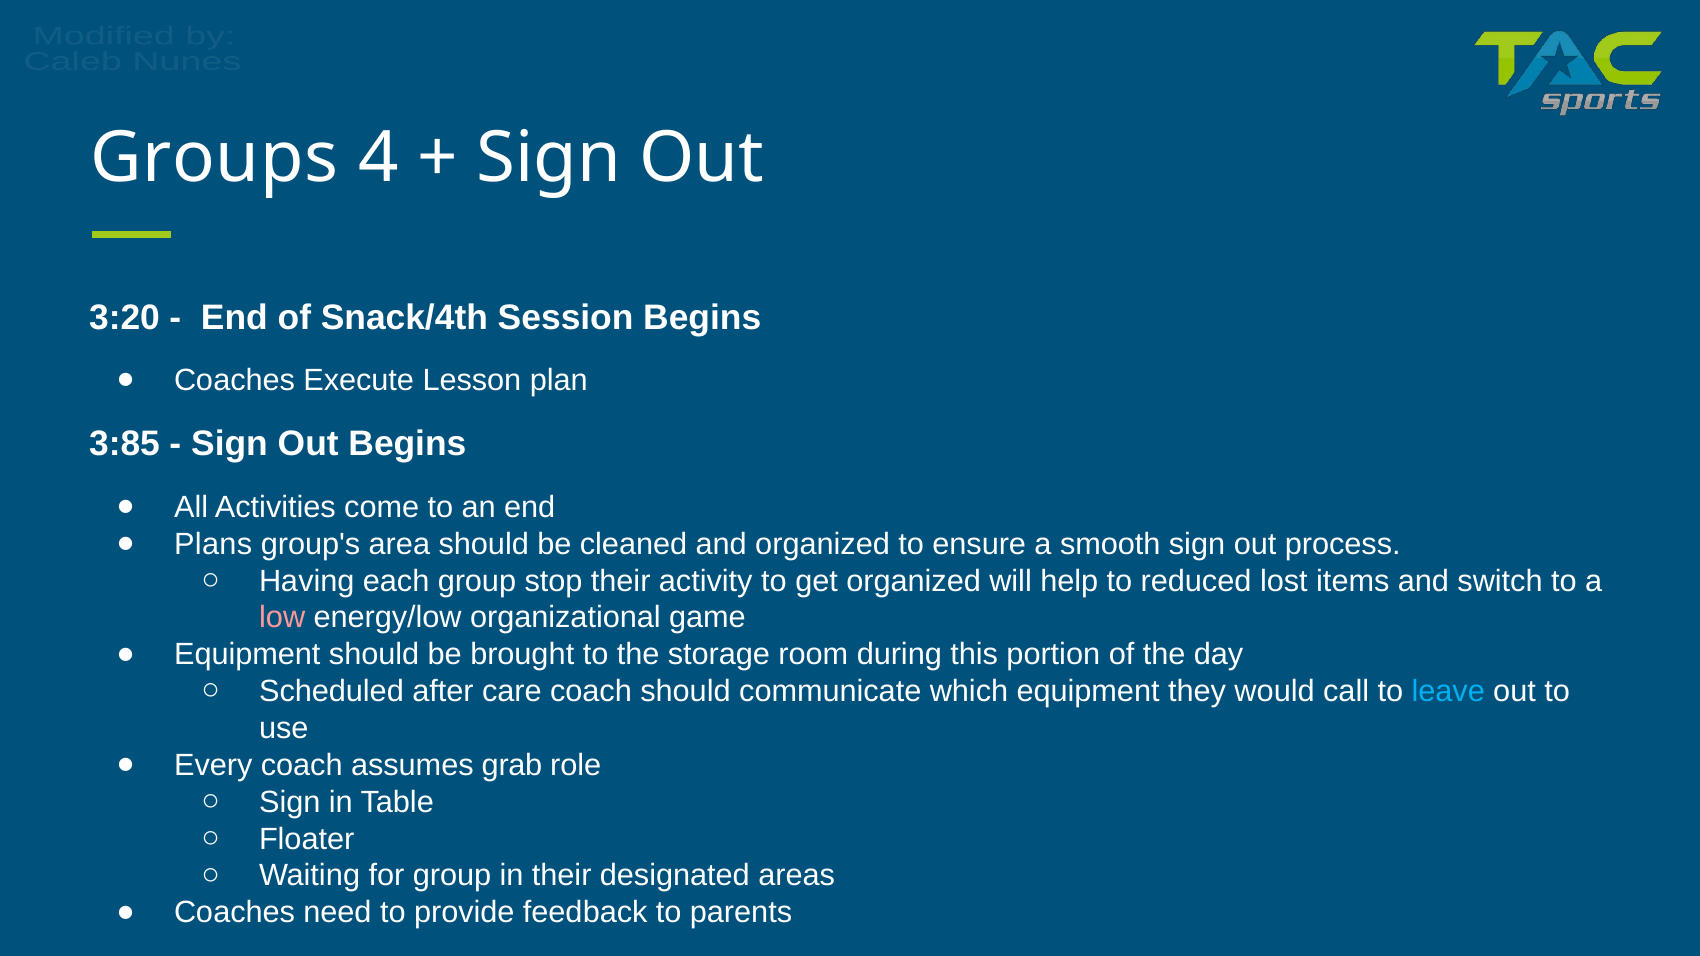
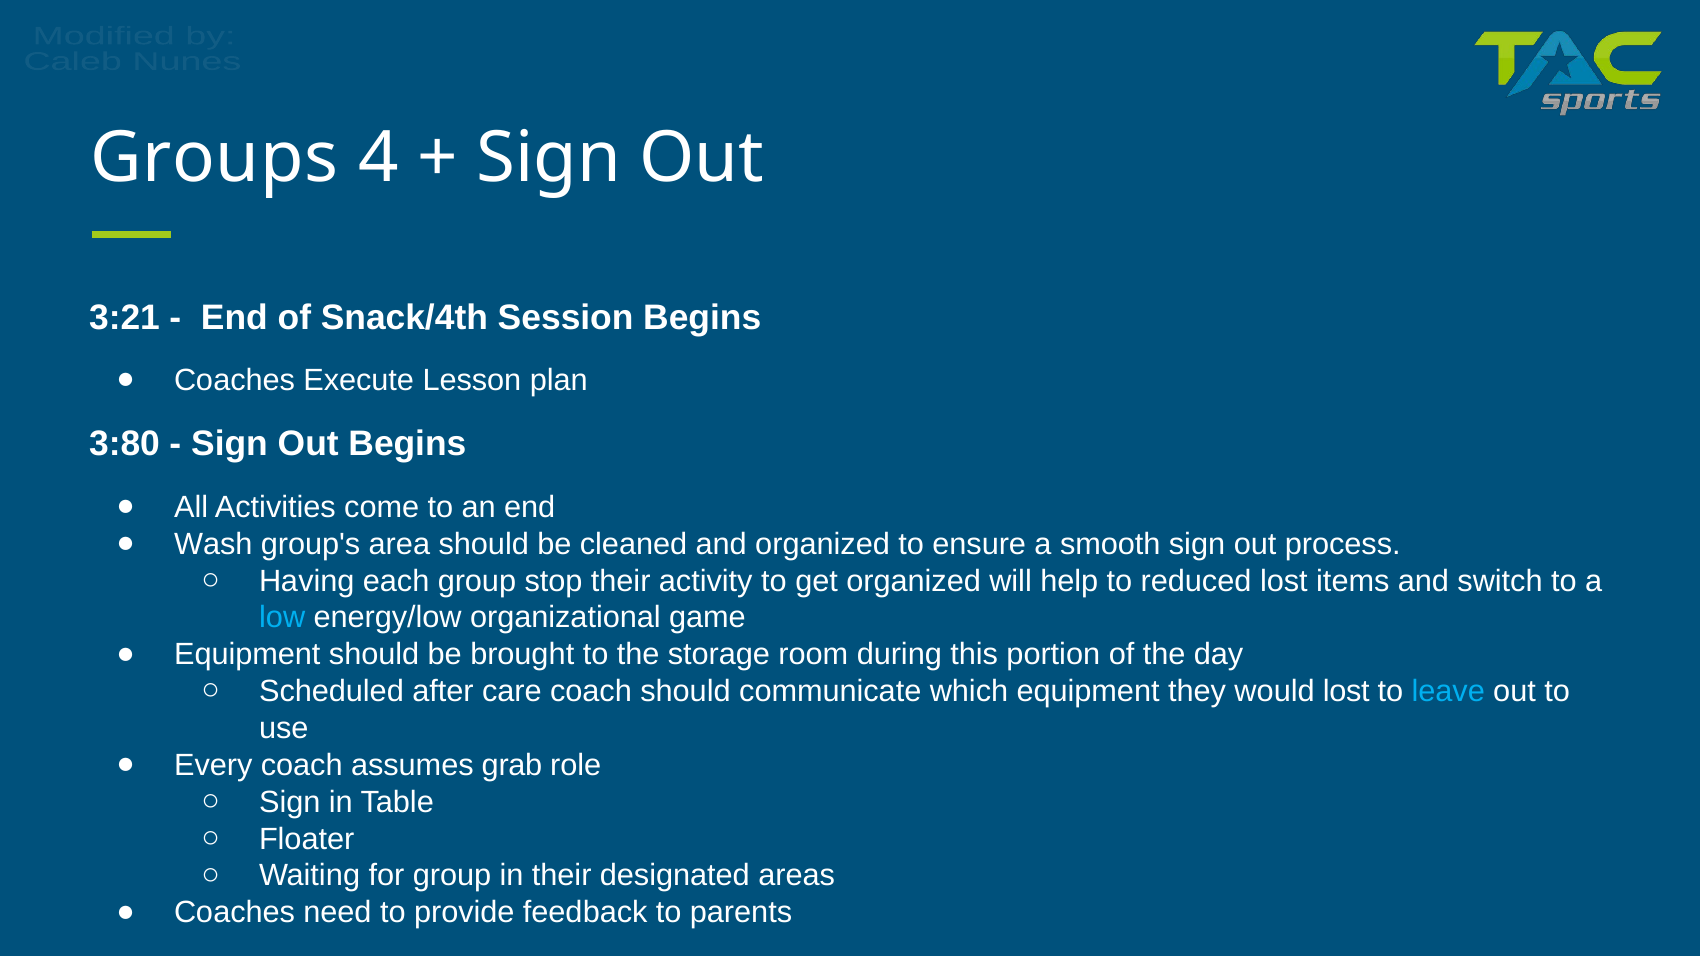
3:20: 3:20 -> 3:21
3:85: 3:85 -> 3:80
Plans: Plans -> Wash
low colour: pink -> light blue
would call: call -> lost
